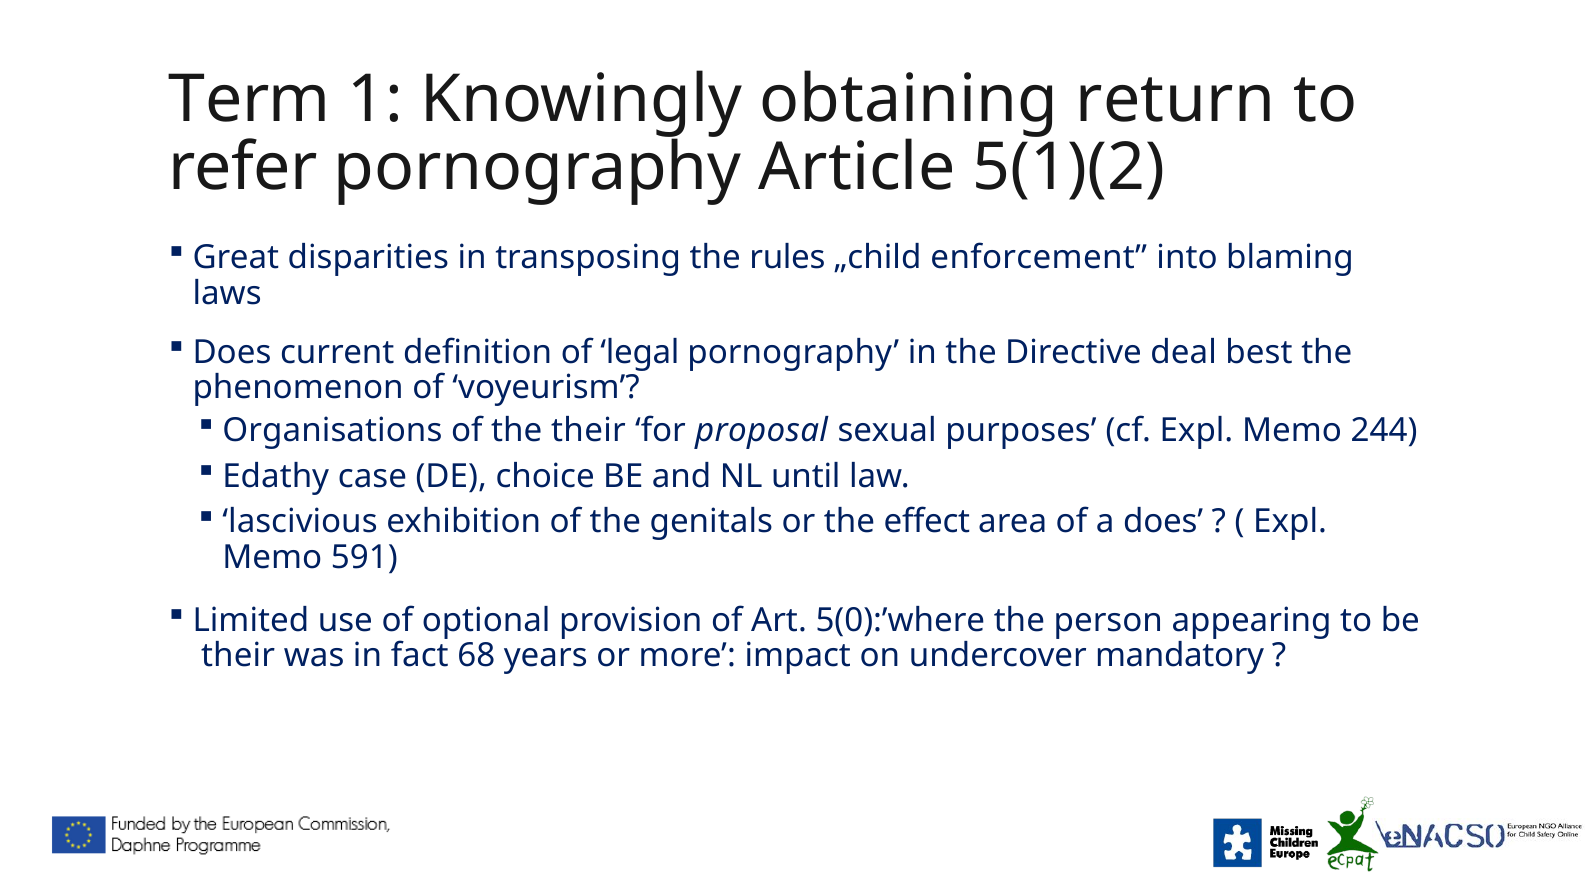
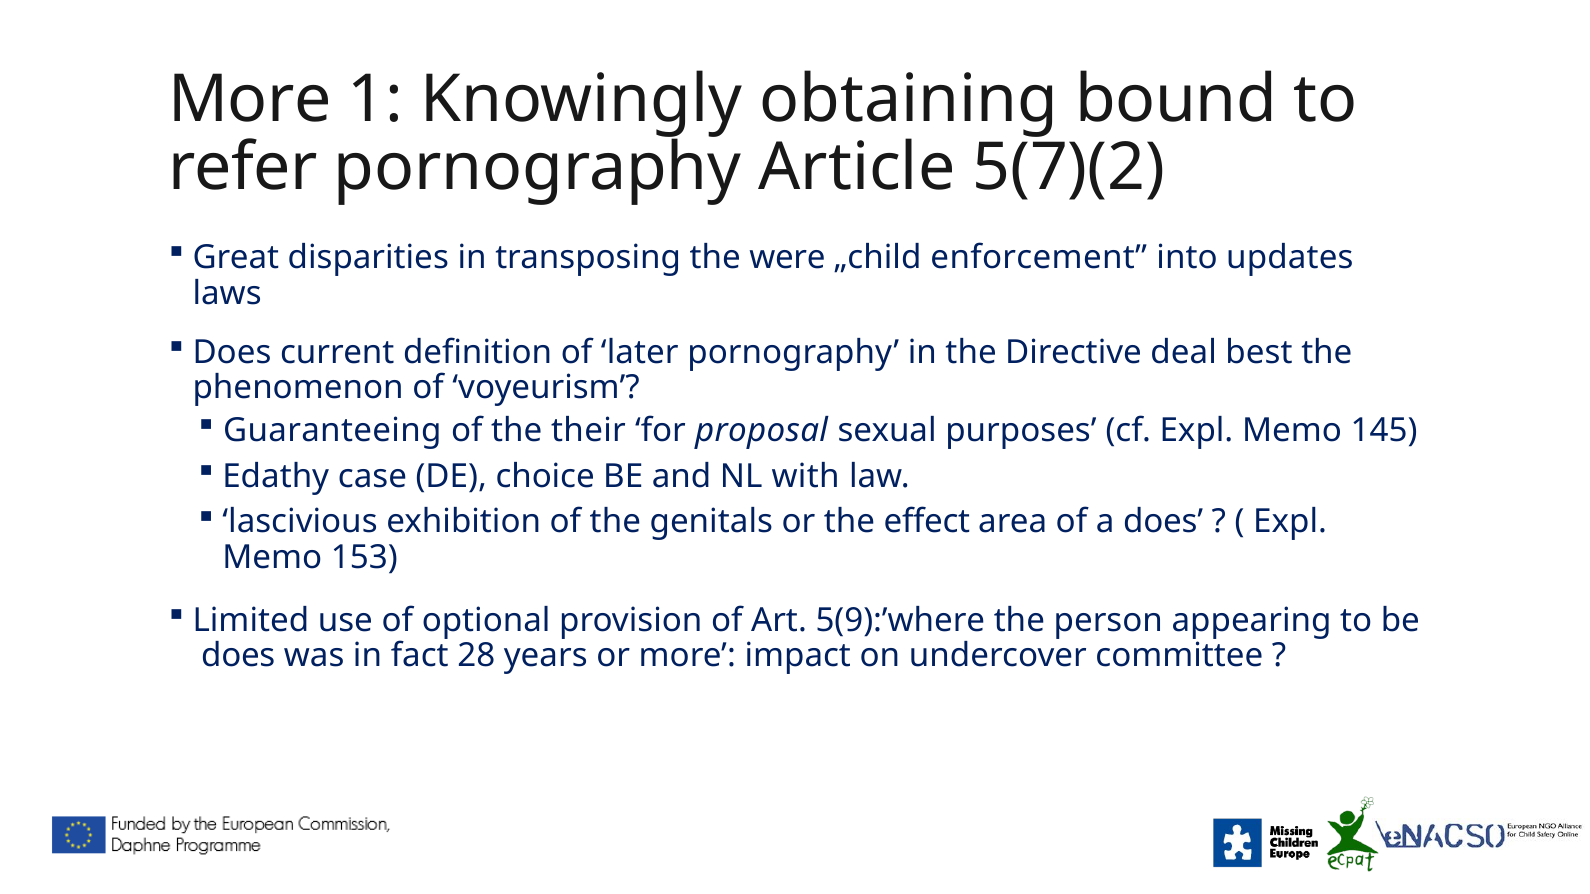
Term at (250, 100): Term -> More
return: return -> bound
5(1)(2: 5(1)(2 -> 5(7)(2
rules: rules -> were
blaming: blaming -> updates
legal: legal -> later
Organisations: Organisations -> Guaranteeing
244: 244 -> 145
until: until -> with
591: 591 -> 153
5(0):’where: 5(0):’where -> 5(9):’where
their at (238, 656): their -> does
68: 68 -> 28
mandatory: mandatory -> committee
